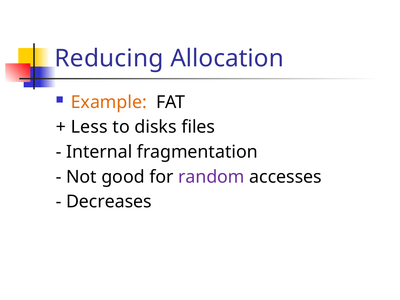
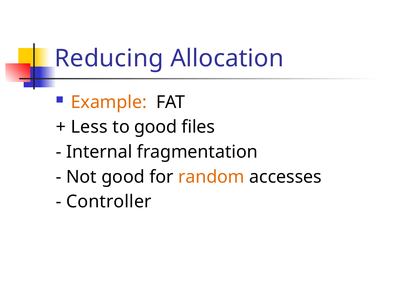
to disks: disks -> good
random colour: purple -> orange
Decreases: Decreases -> Controller
